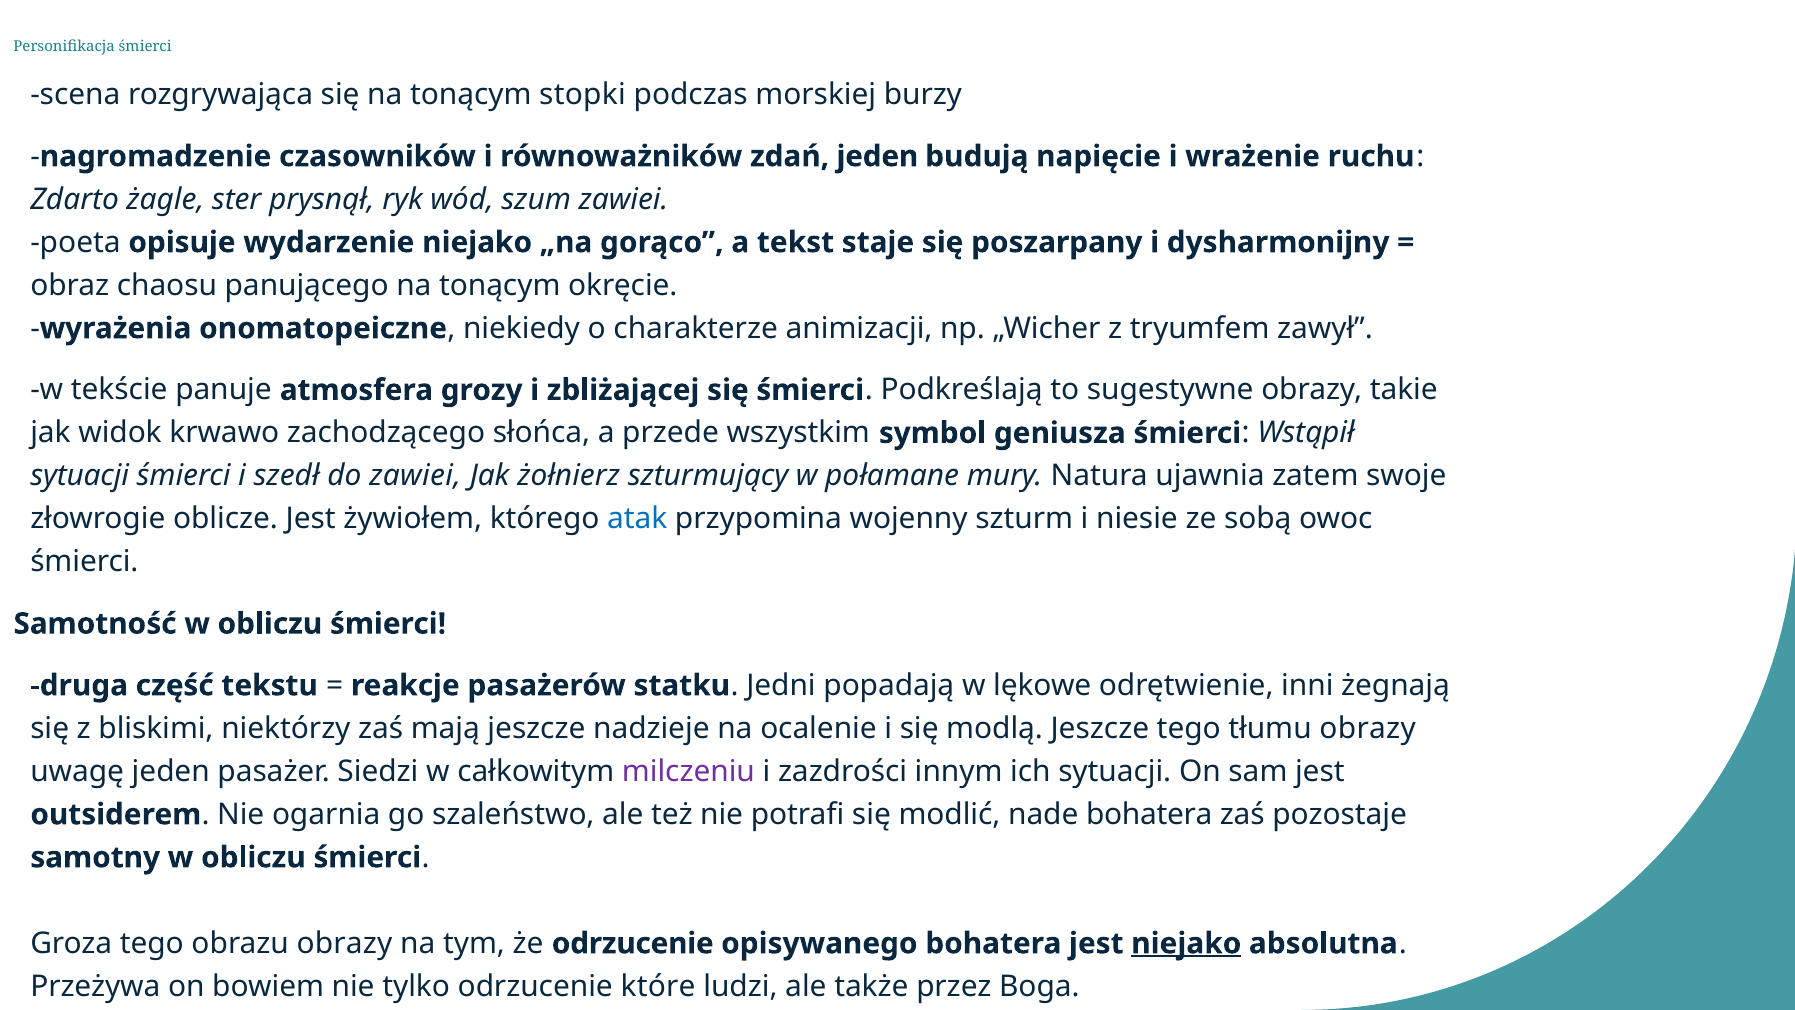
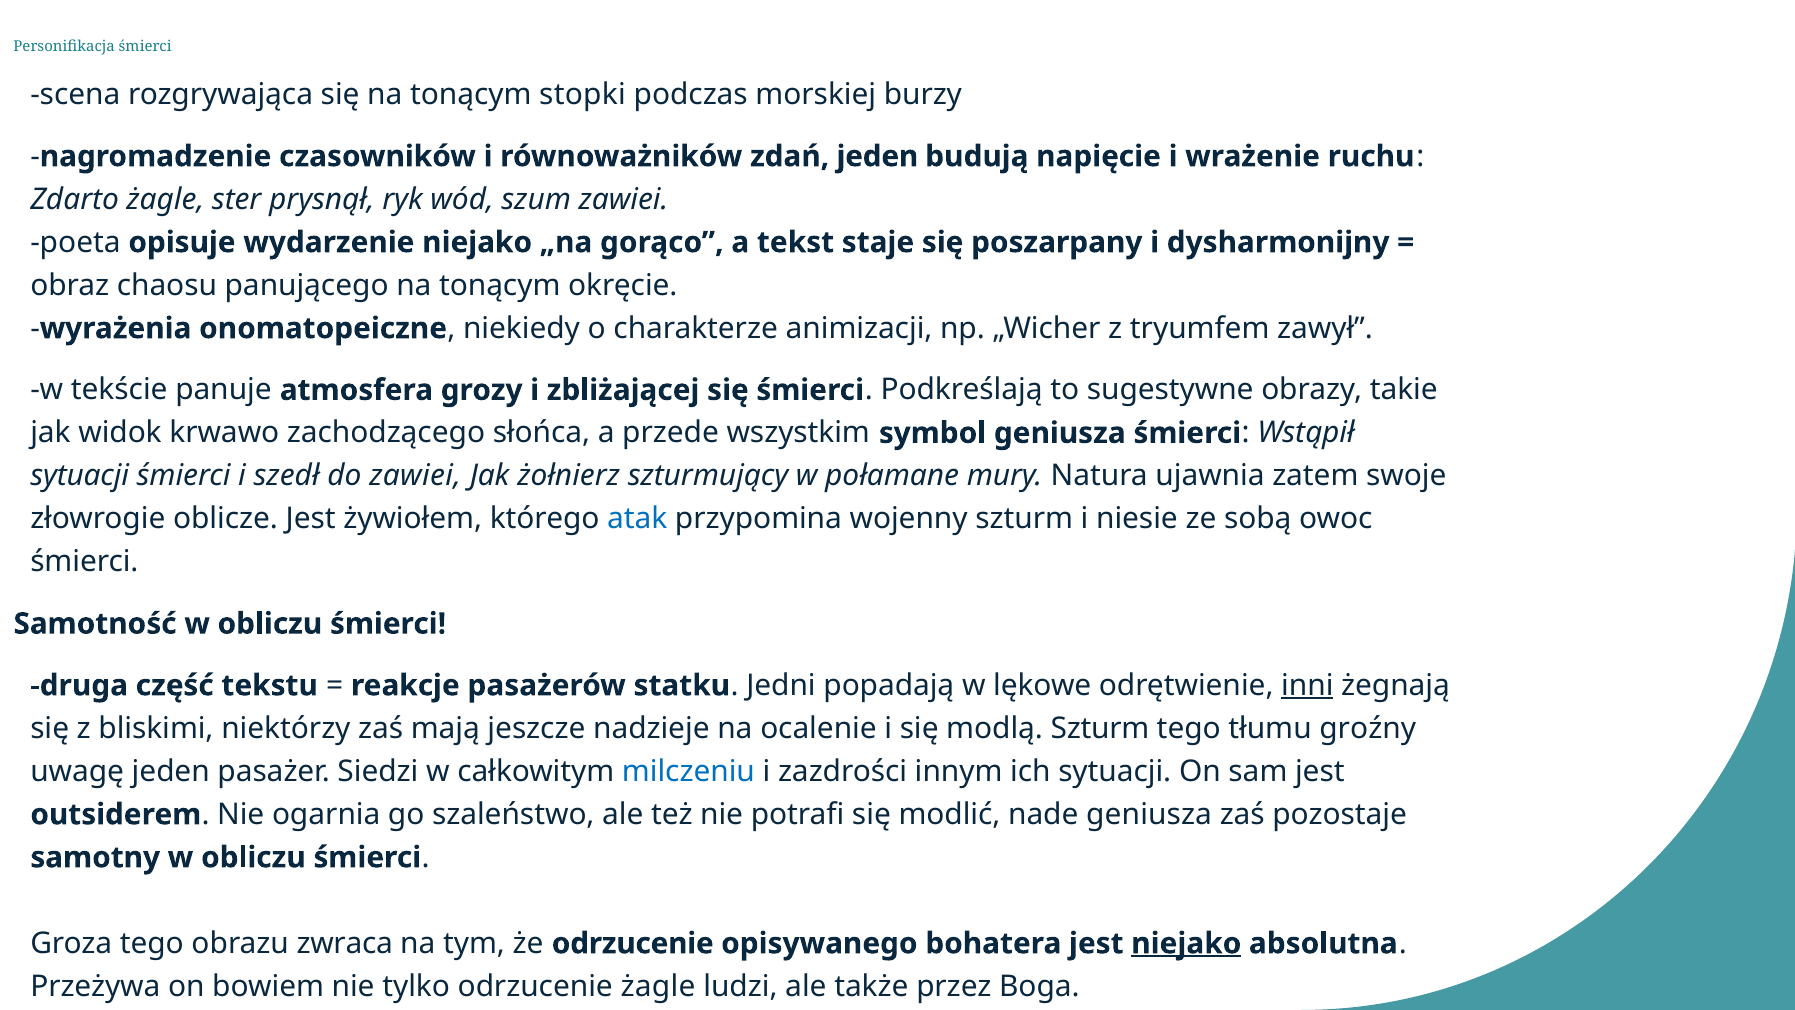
inni underline: none -> present
modlą Jeszcze: Jeszcze -> Szturm
tłumu obrazy: obrazy -> groźny
milczeniu colour: purple -> blue
nade bohatera: bohatera -> geniusza
obrazu obrazy: obrazy -> zwraca
odrzucenie które: które -> żagle
